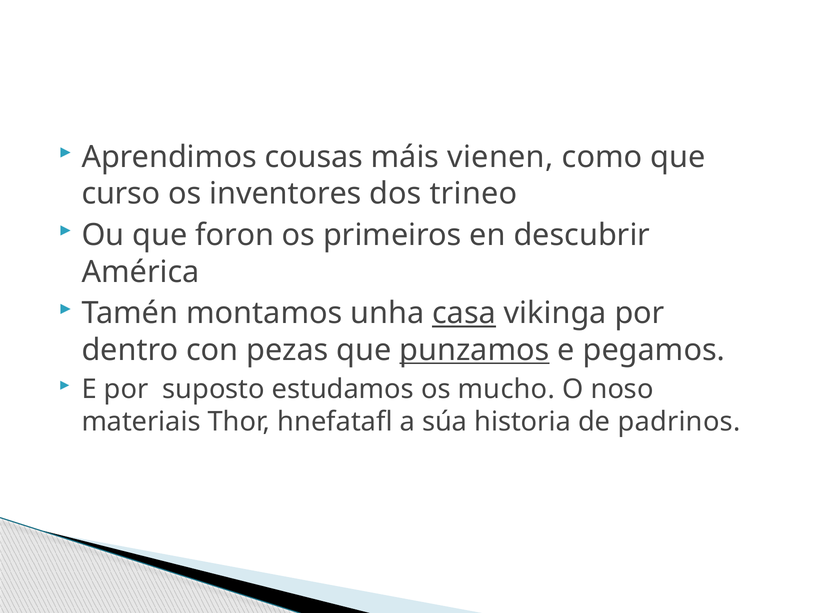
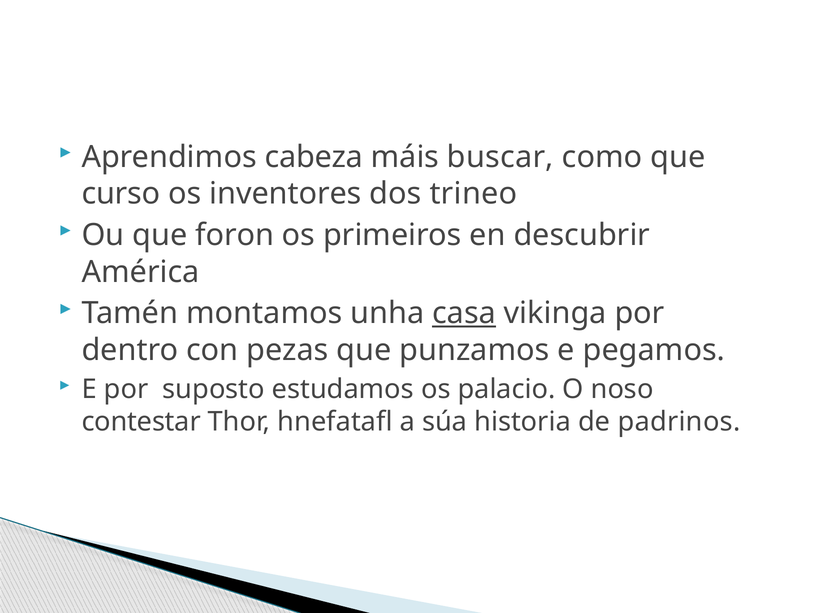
cousas: cousas -> cabeza
vienen: vienen -> buscar
punzamos underline: present -> none
mucho: mucho -> palacio
materiais: materiais -> contestar
